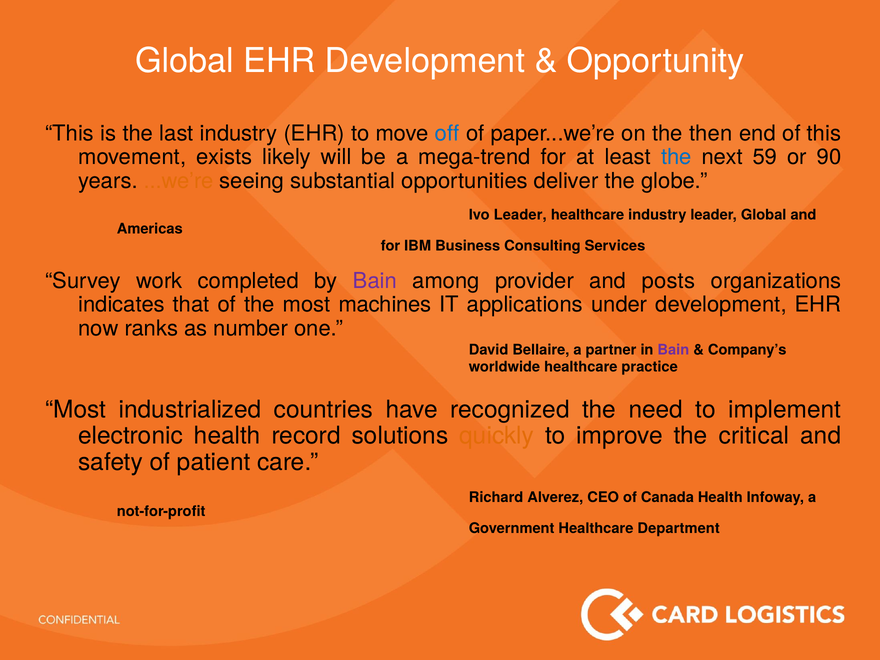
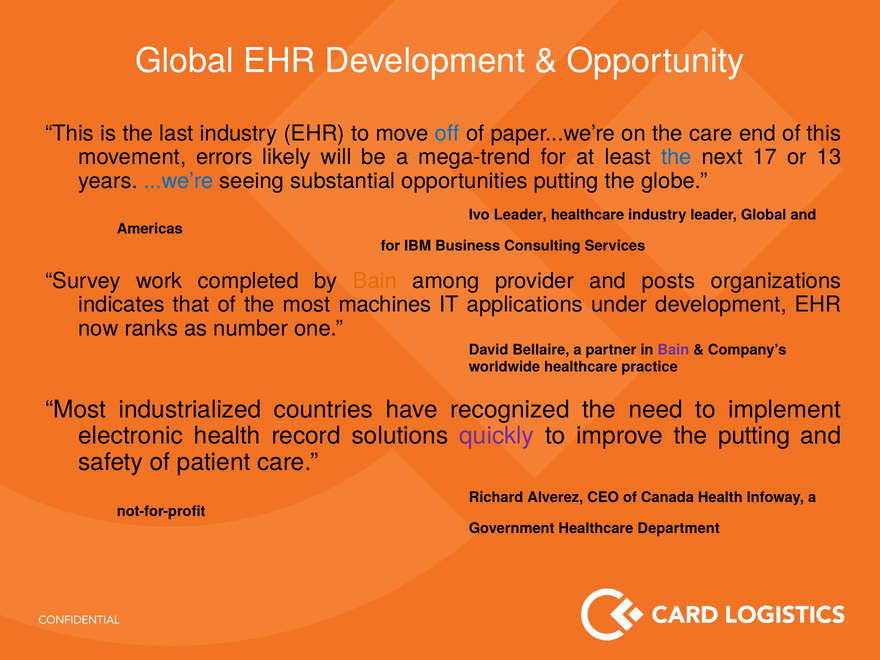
the then: then -> care
exists: exists -> errors
59: 59 -> 17
90: 90 -> 13
...we’re colour: orange -> blue
opportunities deliver: deliver -> putting
Bain at (375, 281) colour: purple -> orange
quickly colour: orange -> purple
the critical: critical -> putting
